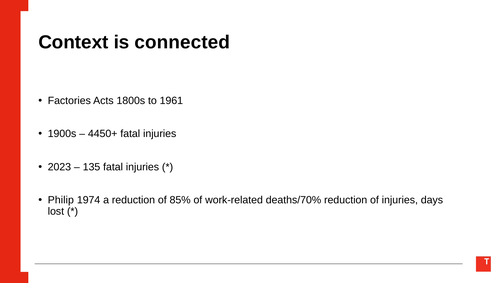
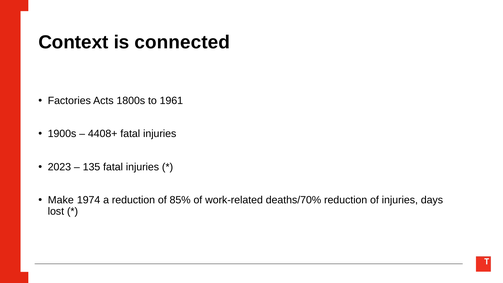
4450+: 4450+ -> 4408+
Philip: Philip -> Make
